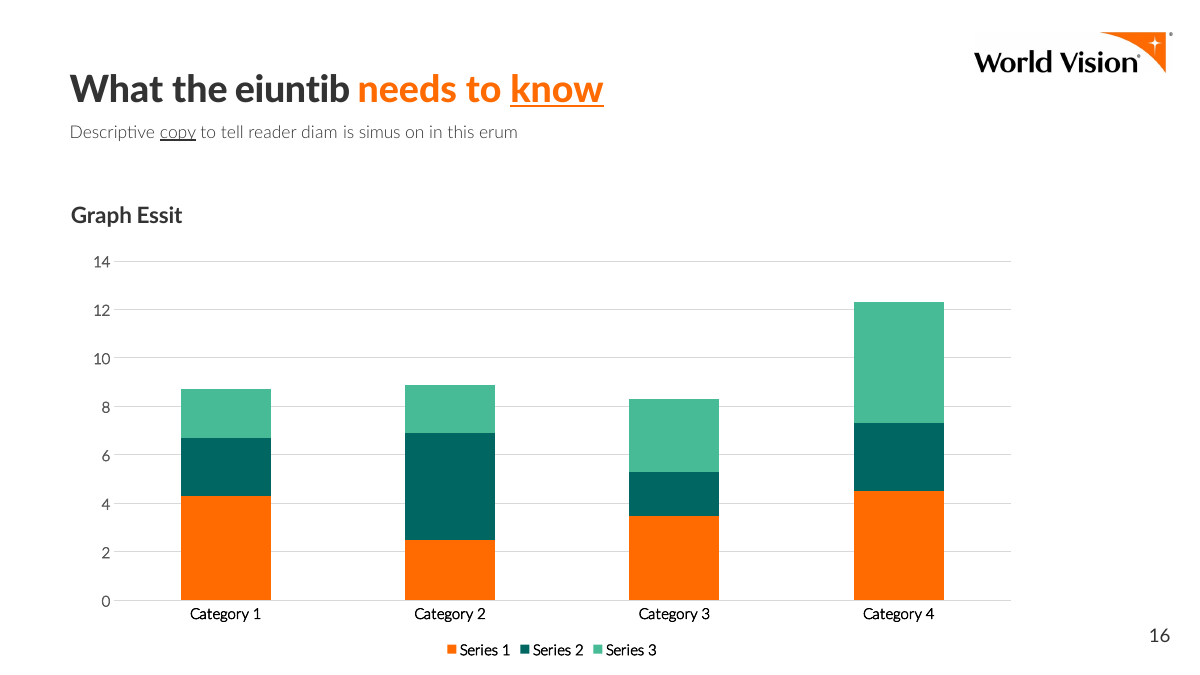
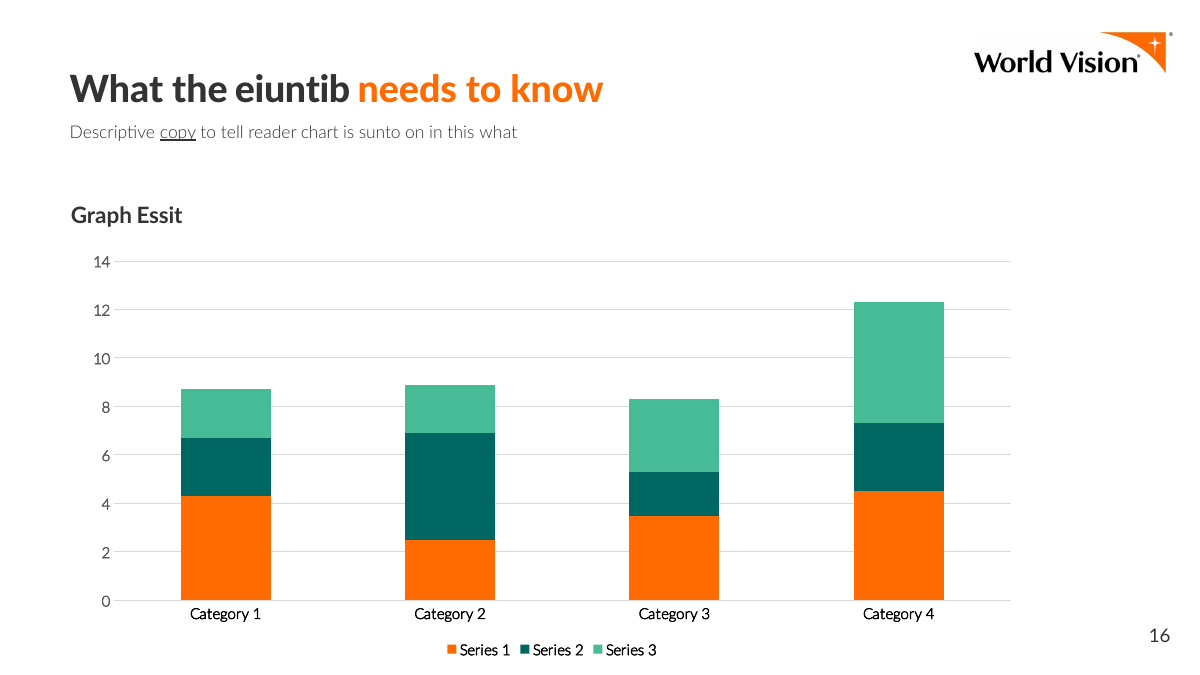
know underline: present -> none
diam: diam -> chart
simus: simus -> sunto
this erum: erum -> what
